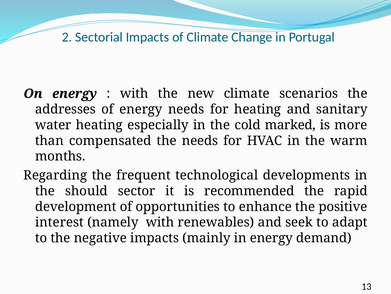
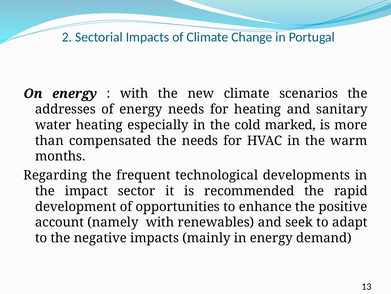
should: should -> impact
interest: interest -> account
